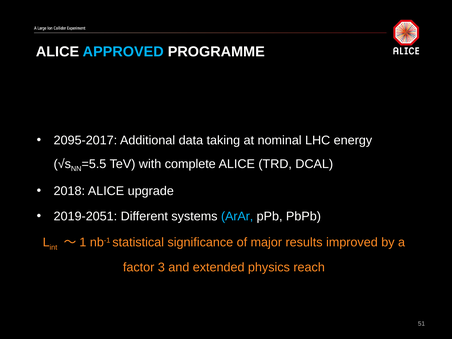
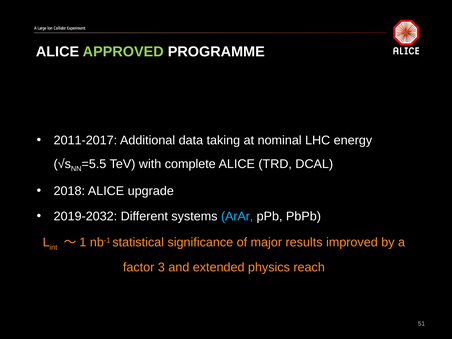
APPROVED colour: light blue -> light green
2095-2017: 2095-2017 -> 2011-2017
2019-2051: 2019-2051 -> 2019-2032
